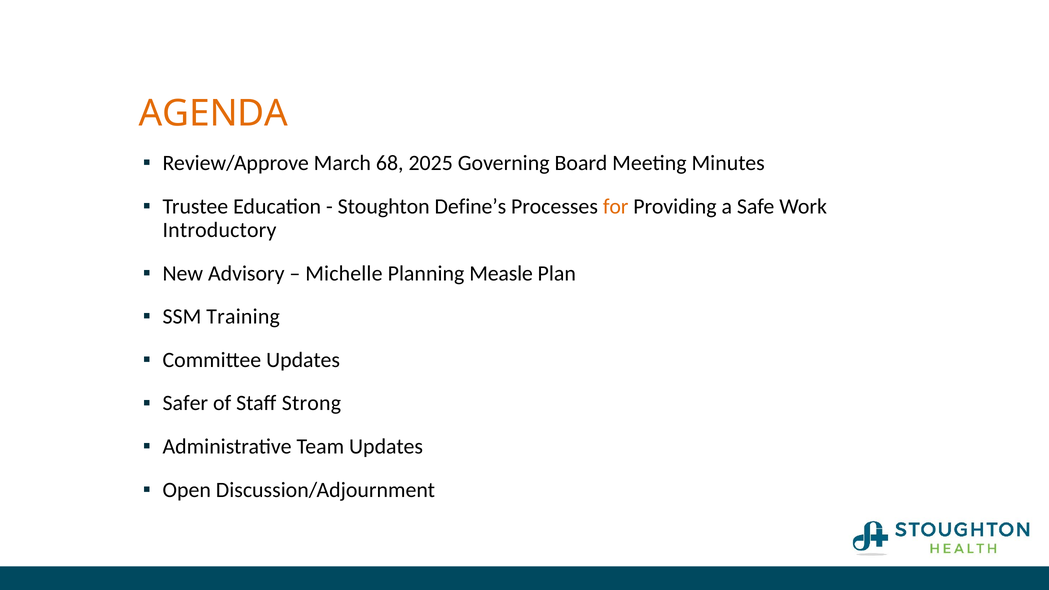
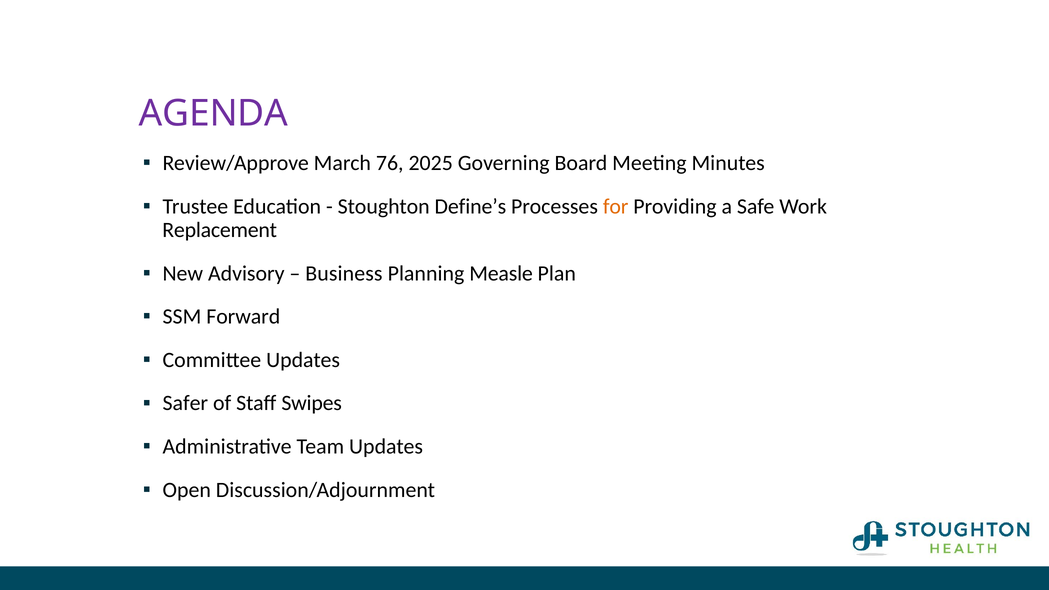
AGENDA colour: orange -> purple
68: 68 -> 76
Introductory: Introductory -> Replacement
Michelle: Michelle -> Business
Training: Training -> Forward
Strong: Strong -> Swipes
